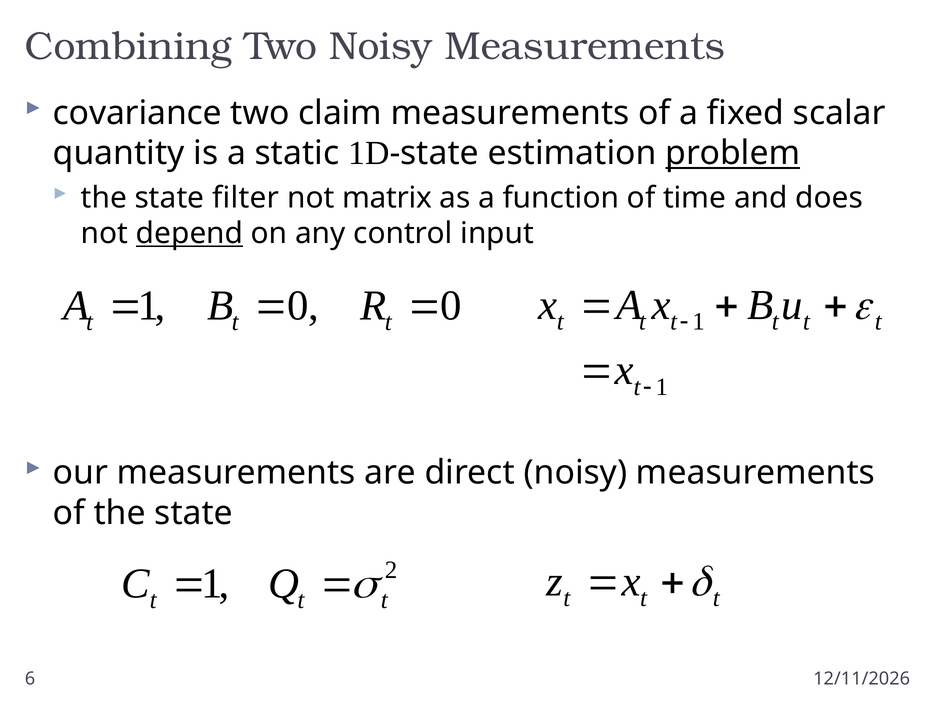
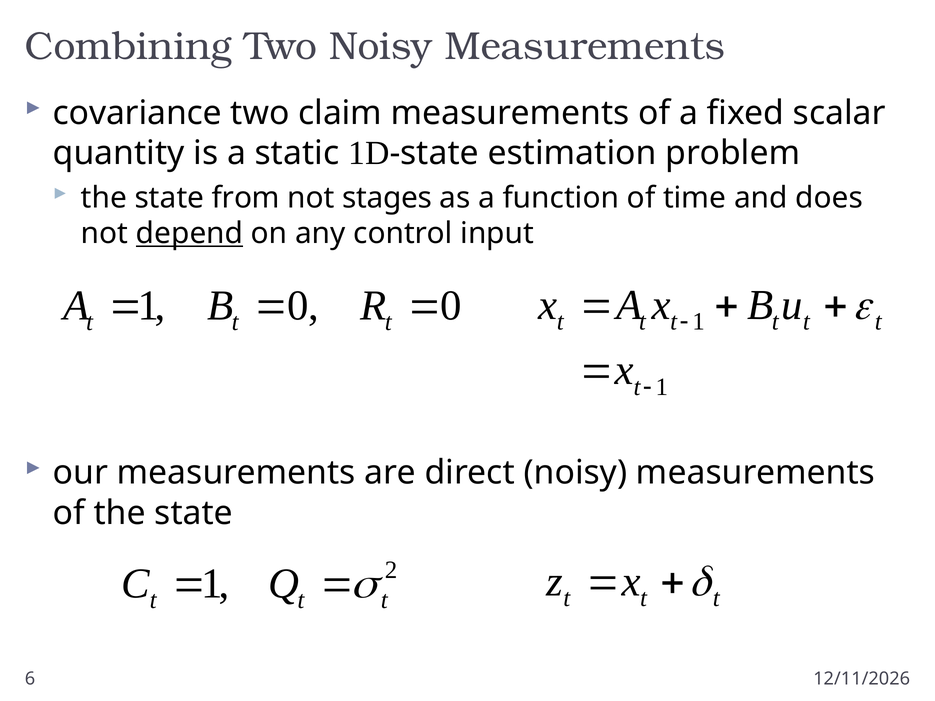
problem underline: present -> none
filter: filter -> from
matrix: matrix -> stages
